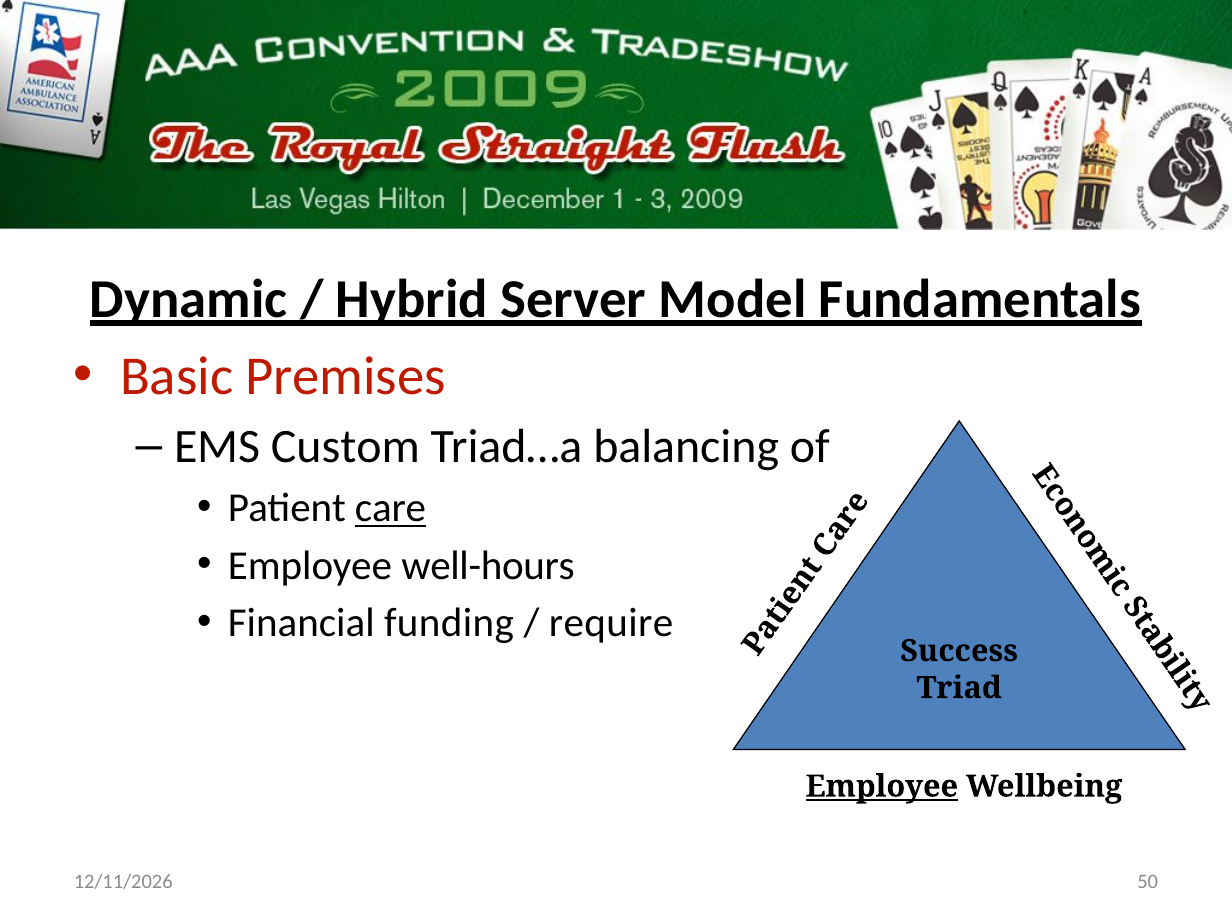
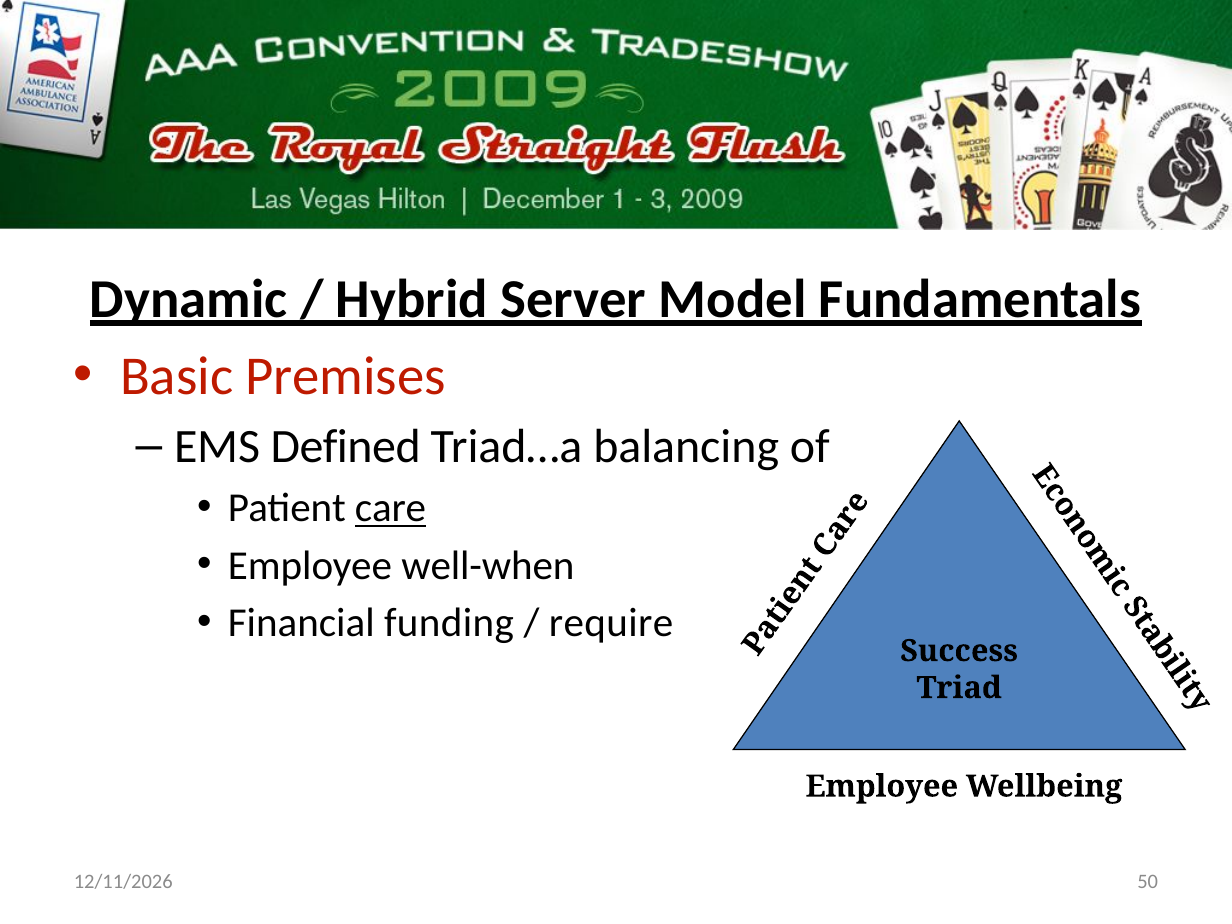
Custom: Custom -> Defined
well-hours: well-hours -> well-when
Employee at (882, 786) underline: present -> none
